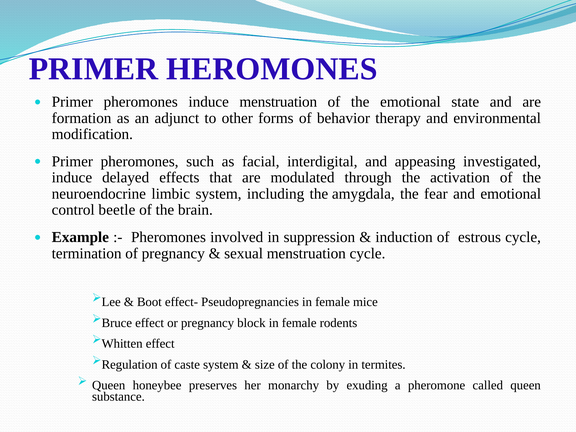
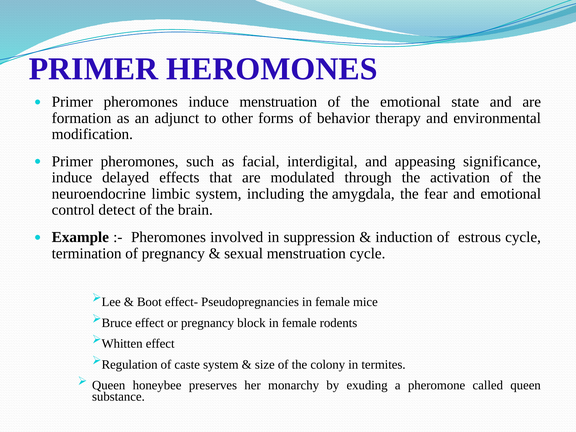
investigated: investigated -> significance
beetle: beetle -> detect
